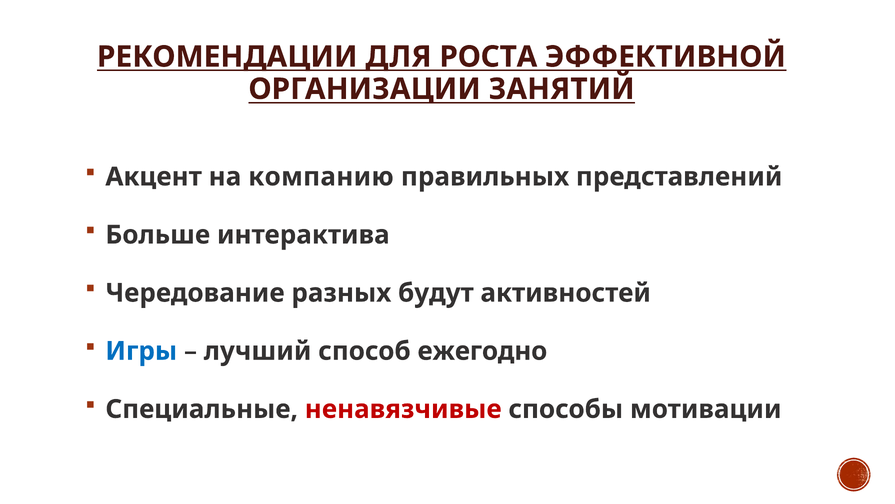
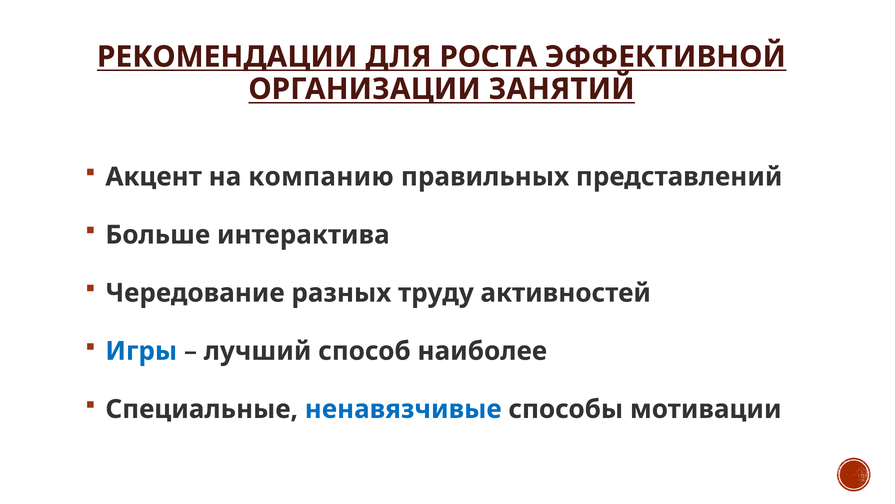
будут: будут -> труду
ежегодно: ежегодно -> наиболее
ненавязчивые colour: red -> blue
